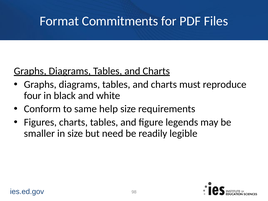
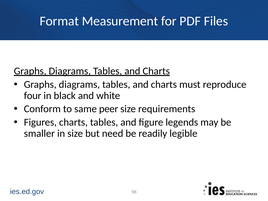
Commitments: Commitments -> Measurement
help: help -> peer
